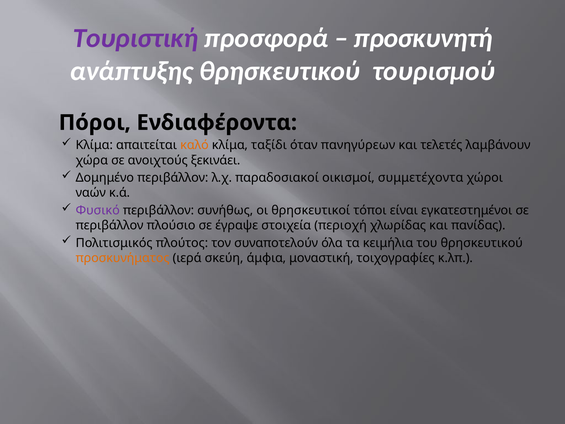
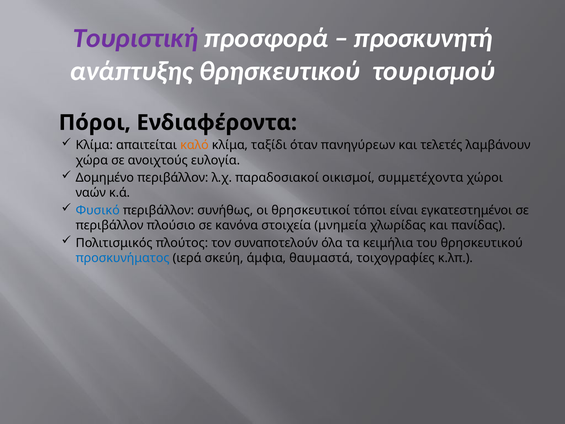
ξεκινάει: ξεκινάει -> ευλογία
Φυσικό colour: purple -> blue
έγραψε: έγραψε -> κανόνα
περιοχή: περιοχή -> μνημεία
προσκυνήματος colour: orange -> blue
μοναστική: μοναστική -> θαυμαστά
